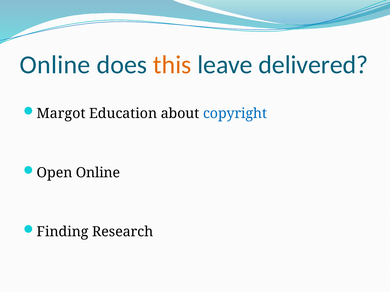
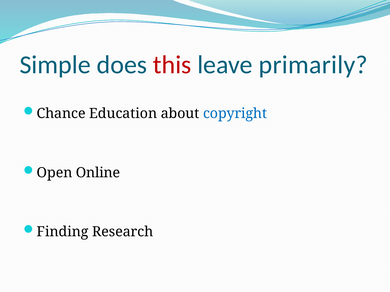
Online at (55, 65): Online -> Simple
this colour: orange -> red
delivered: delivered -> primarily
Margot: Margot -> Chance
